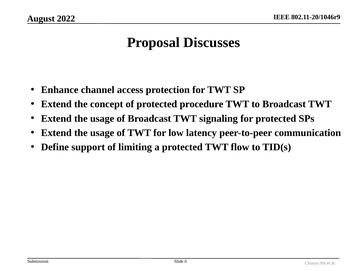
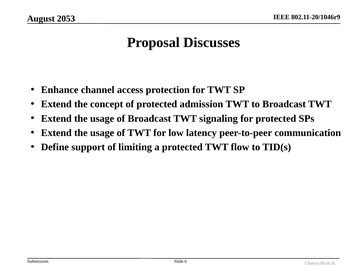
2022: 2022 -> 2053
procedure: procedure -> admission
